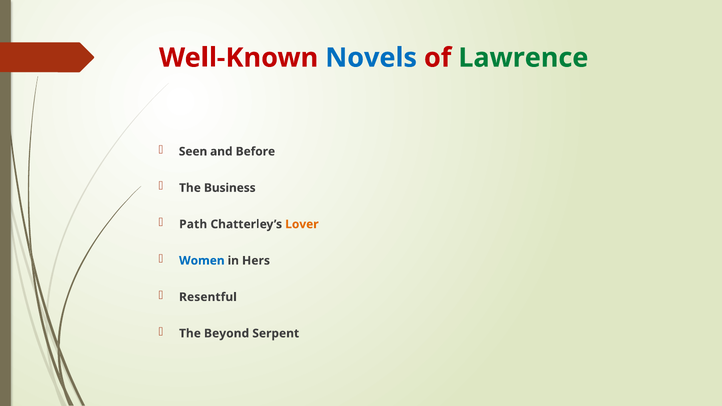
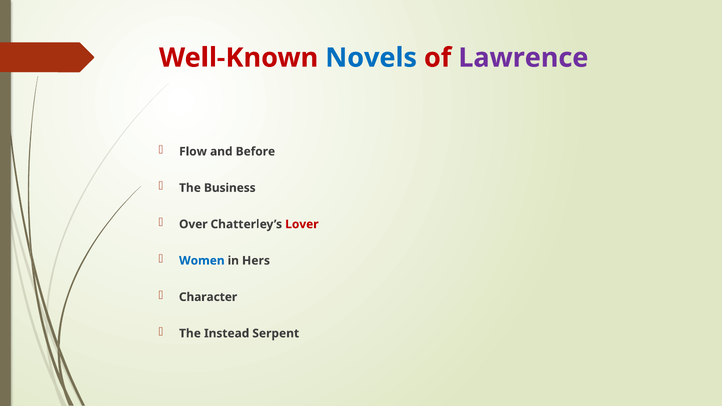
Lawrence colour: green -> purple
Seen: Seen -> Flow
Path: Path -> Over
Lover colour: orange -> red
Resentful: Resentful -> Character
Beyond: Beyond -> Instead
